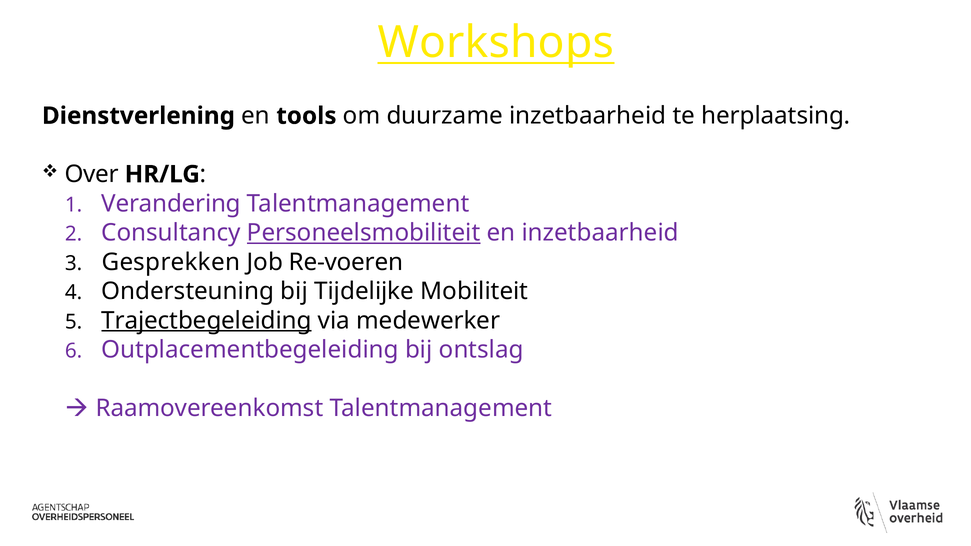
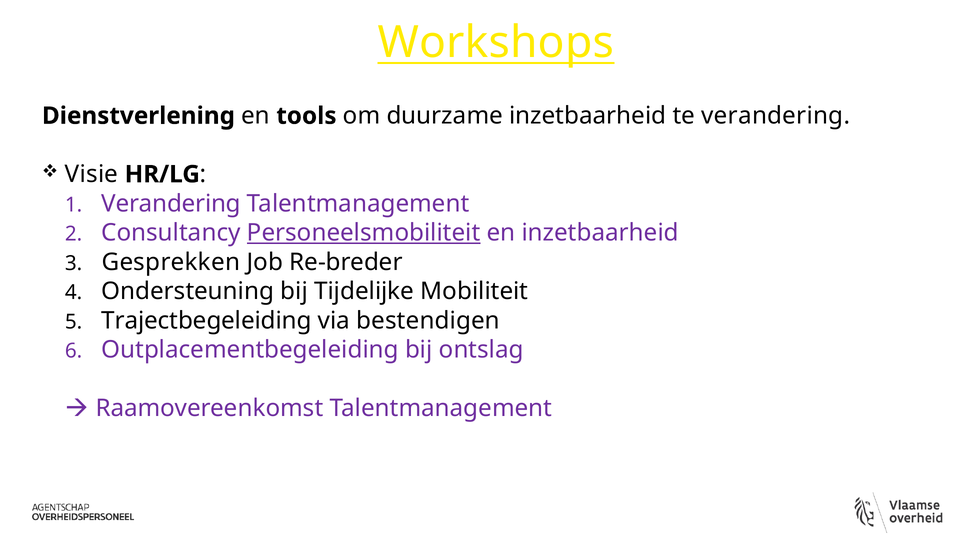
te herplaatsing: herplaatsing -> verandering
Over: Over -> Visie
Re-voeren: Re-voeren -> Re-breder
Trajectbegeleiding underline: present -> none
medewerker: medewerker -> bestendigen
